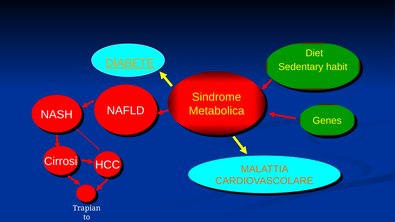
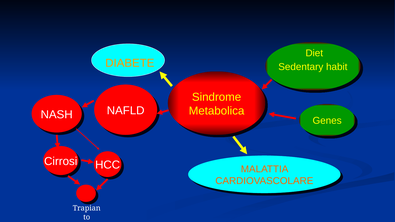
DIABETE underline: present -> none
